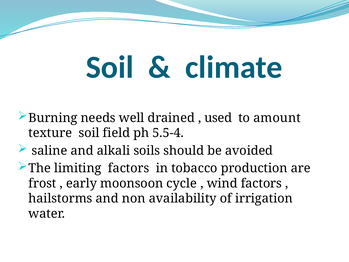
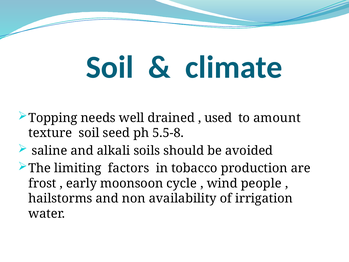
Burning: Burning -> Topping
field: field -> seed
5.5-4: 5.5-4 -> 5.5-8
wind factors: factors -> people
